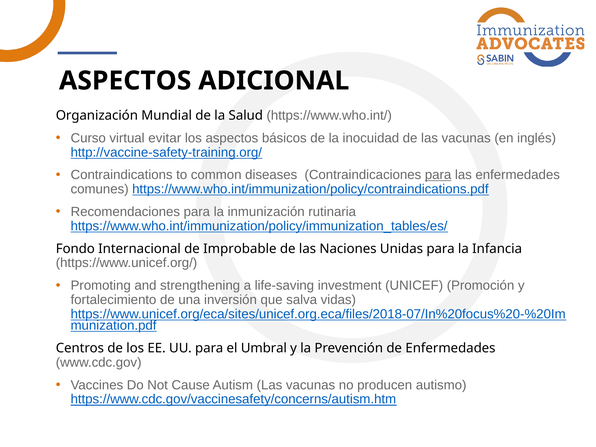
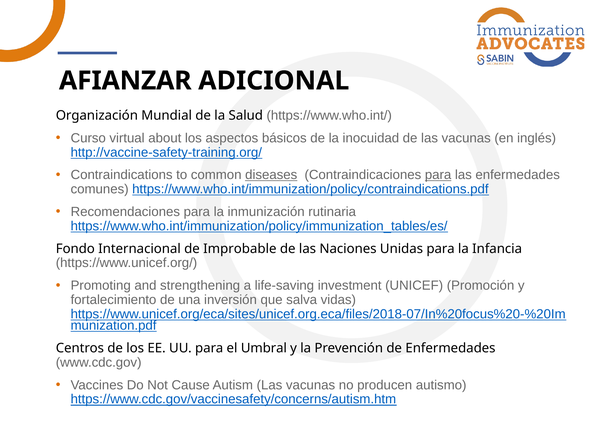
ASPECTOS at (125, 81): ASPECTOS -> AFIANZAR
evitar: evitar -> about
diseases underline: none -> present
